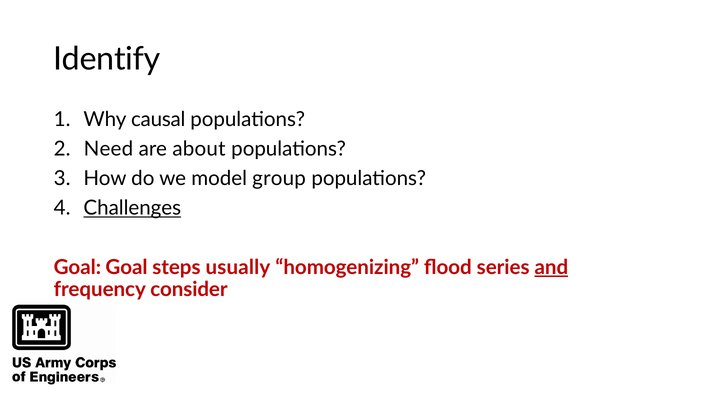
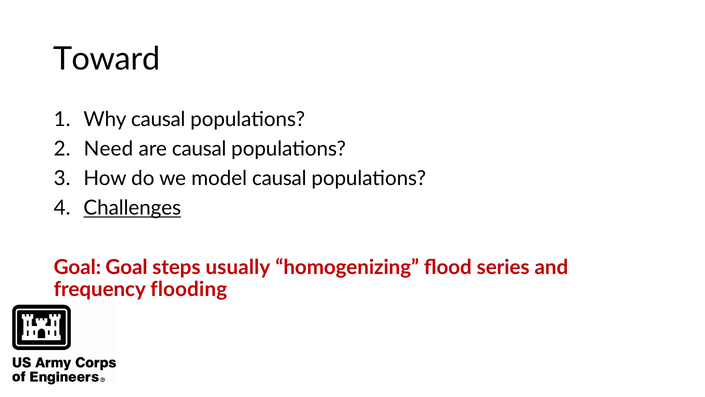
Identify: Identify -> Toward
are about: about -> causal
model group: group -> causal
and underline: present -> none
consider: consider -> flooding
